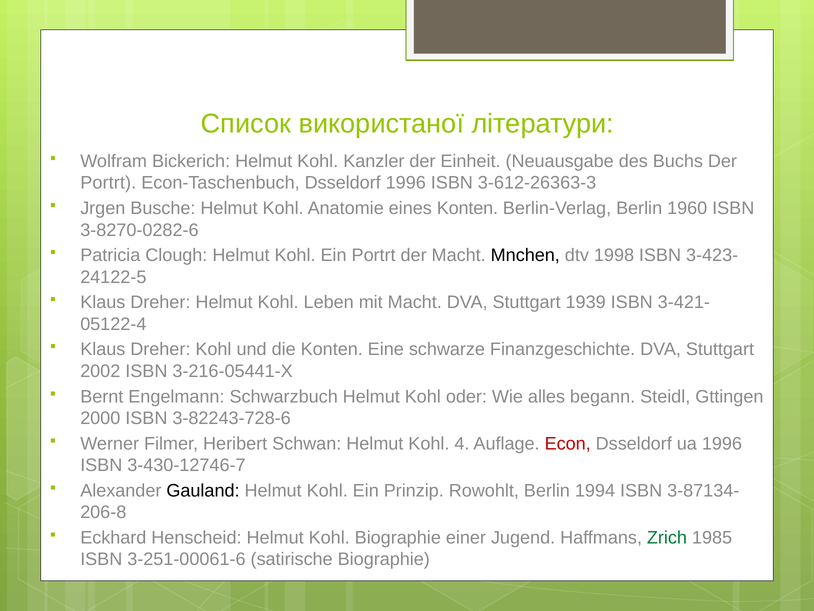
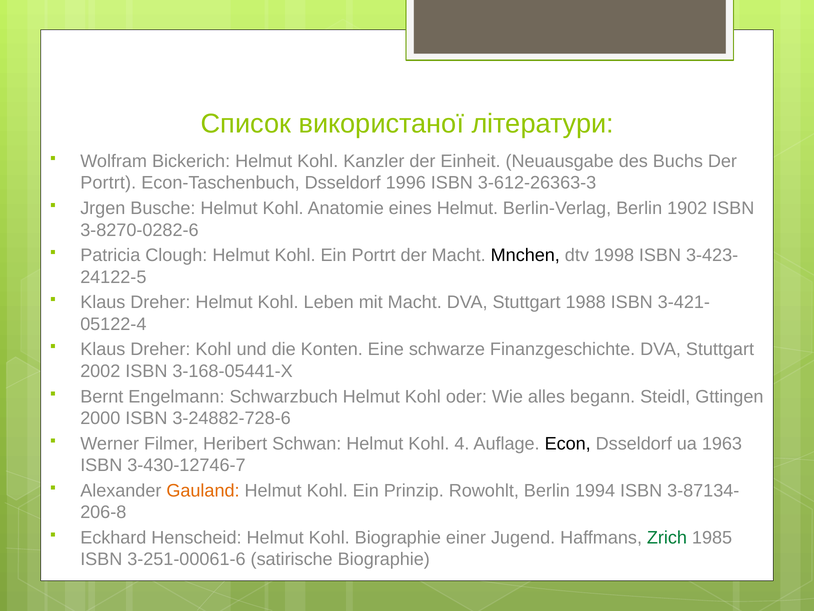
eines Konten: Konten -> Helmut
1960: 1960 -> 1902
1939: 1939 -> 1988
3-216-05441-X: 3-216-05441-X -> 3-168-05441-X
3-82243-728-6: 3-82243-728-6 -> 3-24882-728-6
Econ colour: red -> black
ua 1996: 1996 -> 1963
Gauland colour: black -> orange
